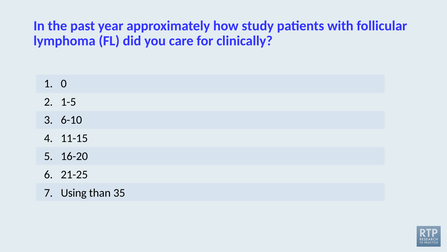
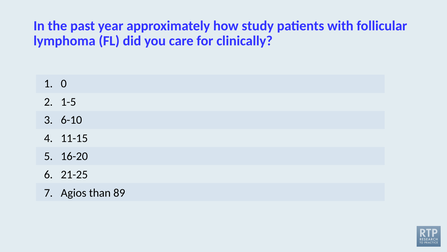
Using: Using -> Agios
35: 35 -> 89
